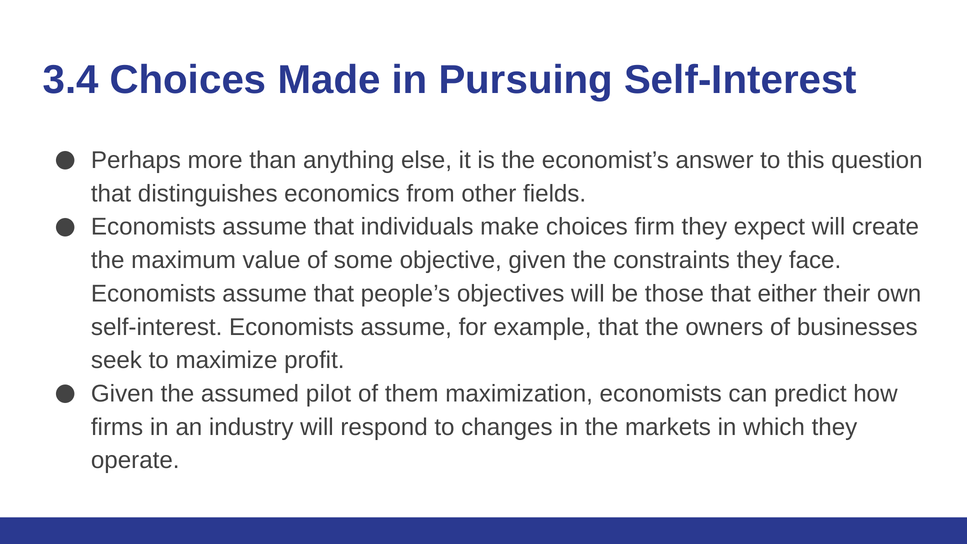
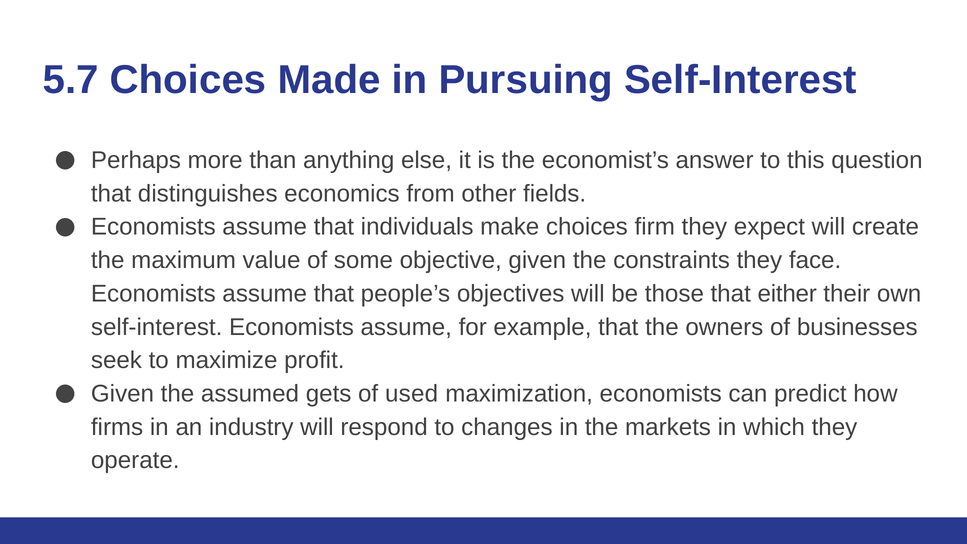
3.4: 3.4 -> 5.7
pilot: pilot -> gets
them: them -> used
